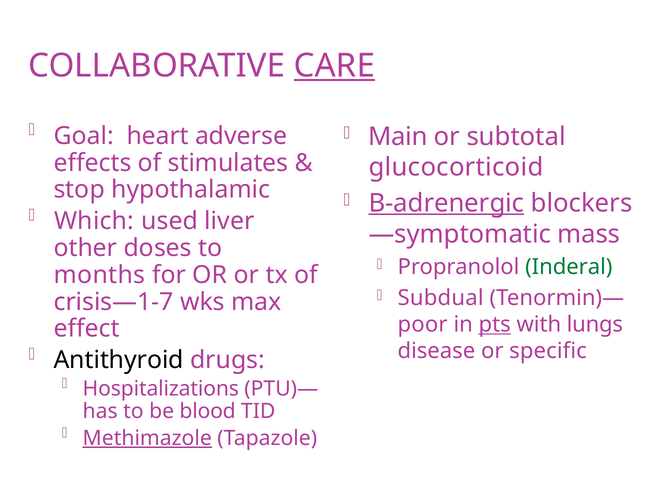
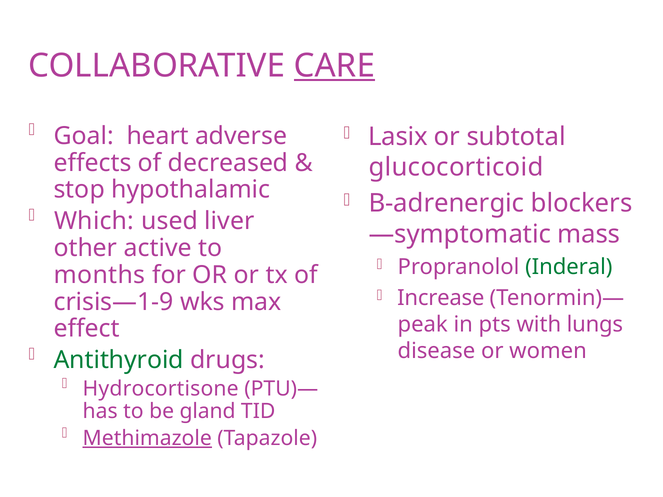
Main: Main -> Lasix
stimulates: stimulates -> decreased
B-adrenergic underline: present -> none
doses: doses -> active
Subdual: Subdual -> Increase
crisis—1-7: crisis—1-7 -> crisis—1-9
poor: poor -> peak
pts underline: present -> none
specific: specific -> women
Antithyroid colour: black -> green
Hospitalizations: Hospitalizations -> Hydrocortisone
blood: blood -> gland
